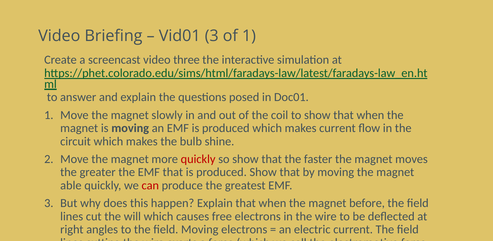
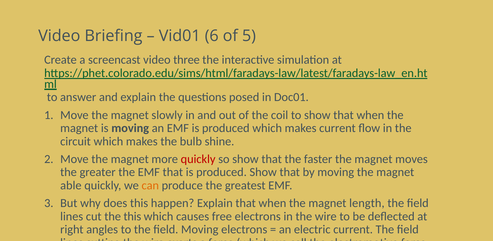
Vid01 3: 3 -> 6
of 1: 1 -> 5
can colour: red -> orange
before: before -> length
the will: will -> this
